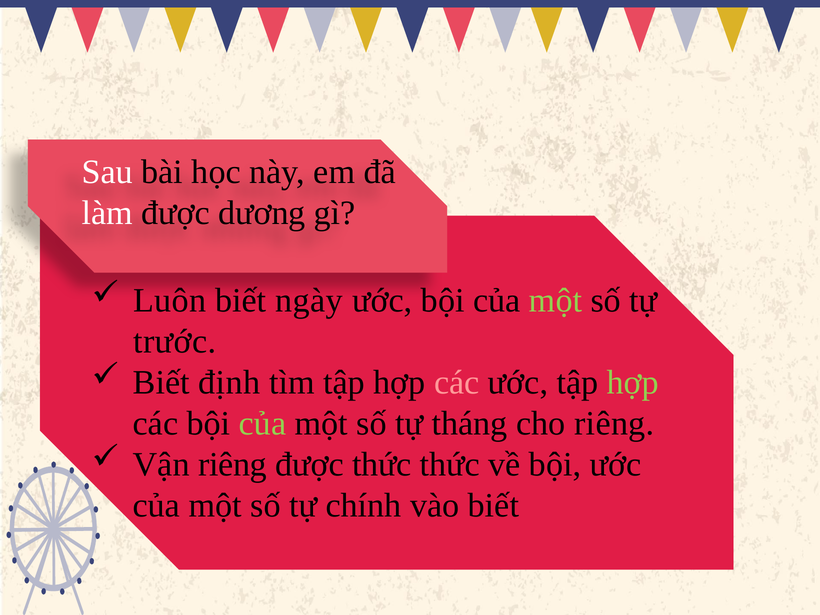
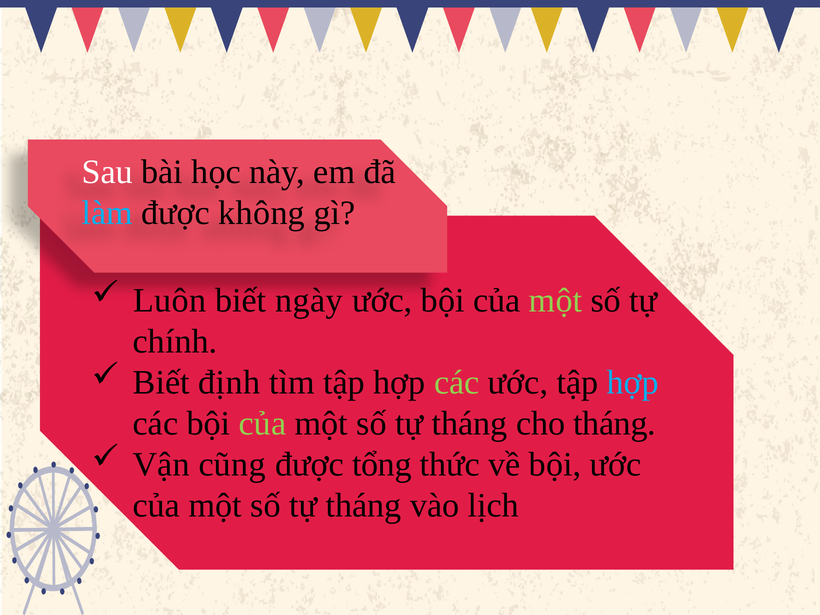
làm colour: white -> light blue
dương: dương -> không
trước: trước -> chính
các at (457, 382) colour: pink -> light green
hợp at (633, 382) colour: light green -> light blue
cho riêng: riêng -> tháng
Vận riêng: riêng -> cũng
được thức: thức -> tổng
chính at (364, 505): chính -> tháng
vào biết: biết -> lịch
